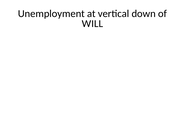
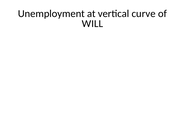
down: down -> curve
